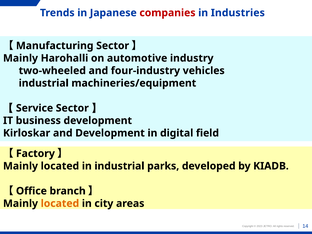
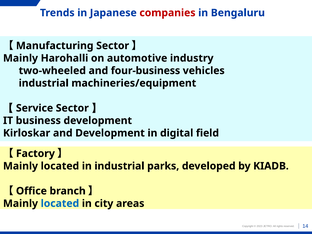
Industries: Industries -> Bengaluru
four-industry: four-industry -> four-business
located at (60, 203) colour: orange -> blue
